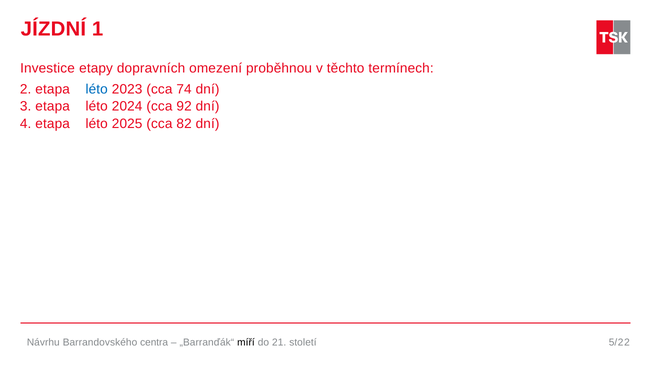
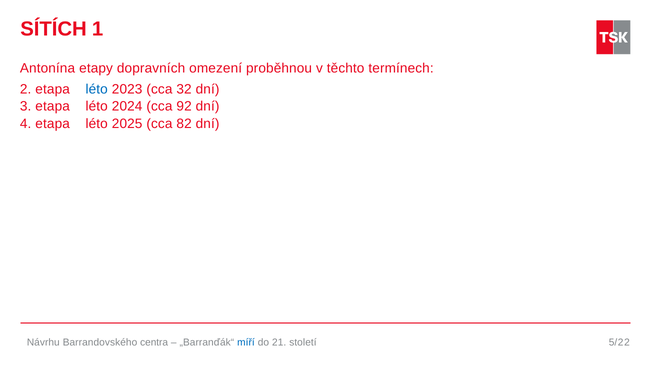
JÍZDNÍ: JÍZDNÍ -> SÍTÍCH
Investice: Investice -> Antonína
74: 74 -> 32
míří colour: black -> blue
